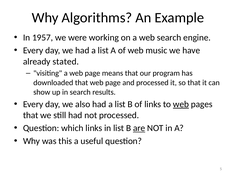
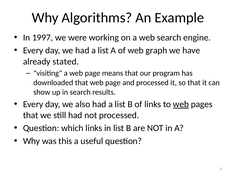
1957: 1957 -> 1997
music: music -> graph
are underline: present -> none
